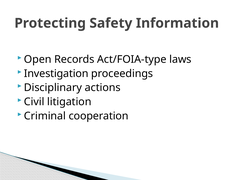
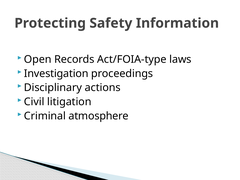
cooperation: cooperation -> atmosphere
